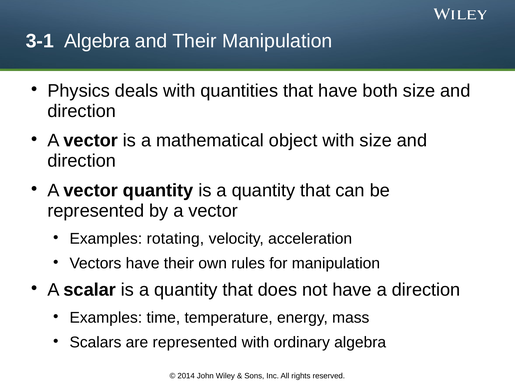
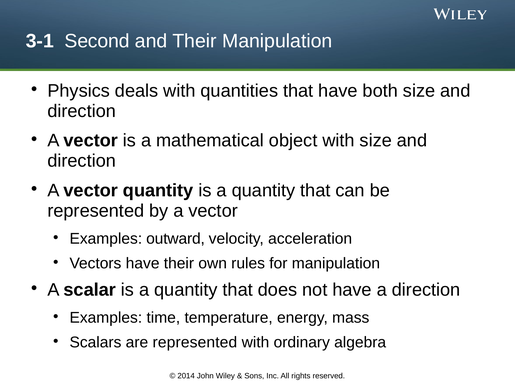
3-1 Algebra: Algebra -> Second
rotating: rotating -> outward
